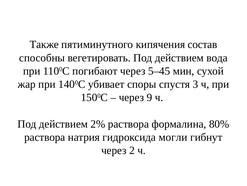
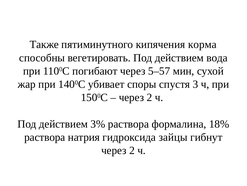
состав: состав -> корма
5–45: 5–45 -> 5–57
9 at (150, 97): 9 -> 2
2%: 2% -> 3%
80%: 80% -> 18%
могли: могли -> зайцы
